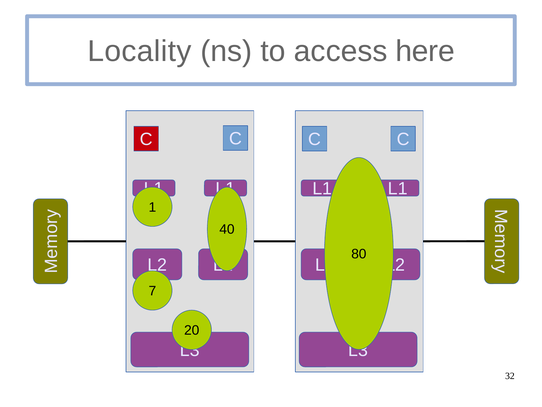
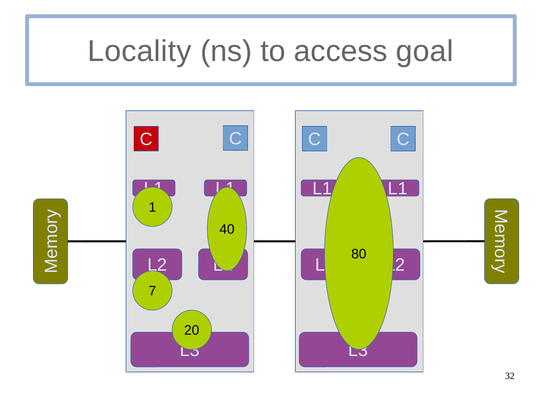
here: here -> goal
